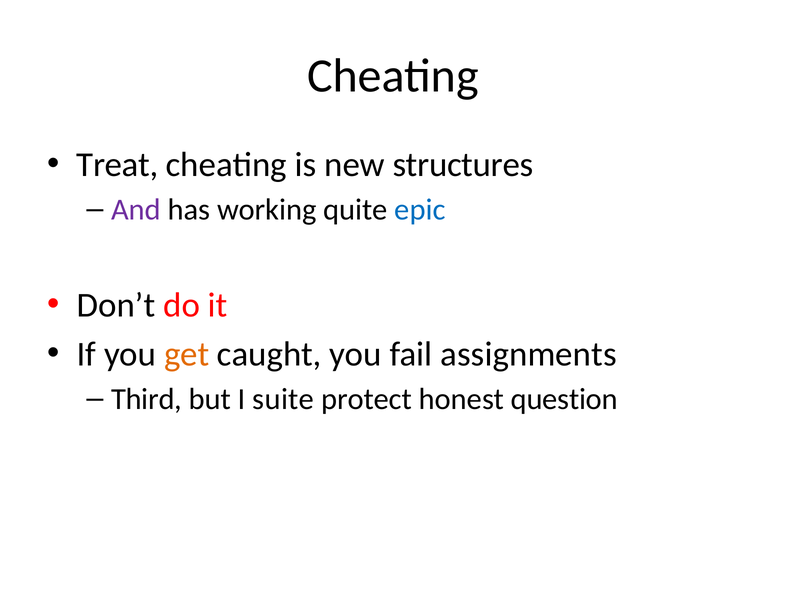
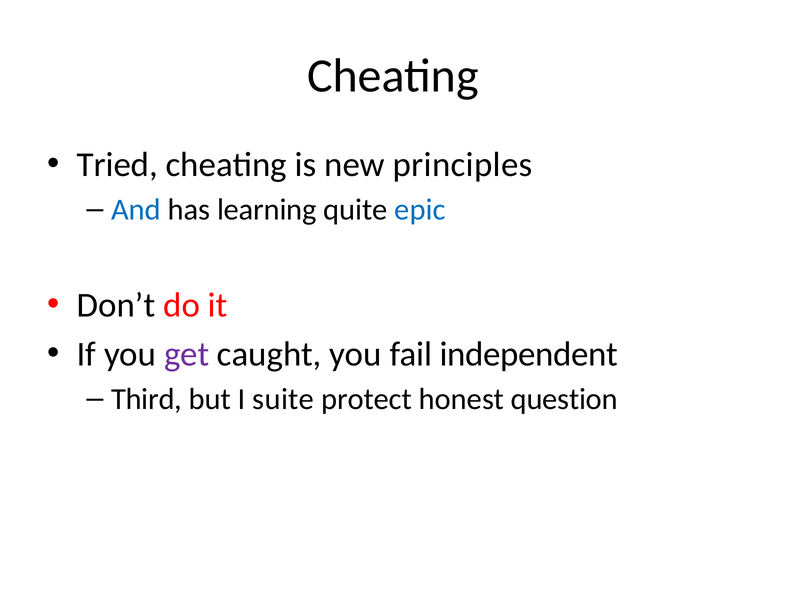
Treat: Treat -> Tried
structures: structures -> principles
And colour: purple -> blue
working: working -> learning
get colour: orange -> purple
assignments: assignments -> independent
